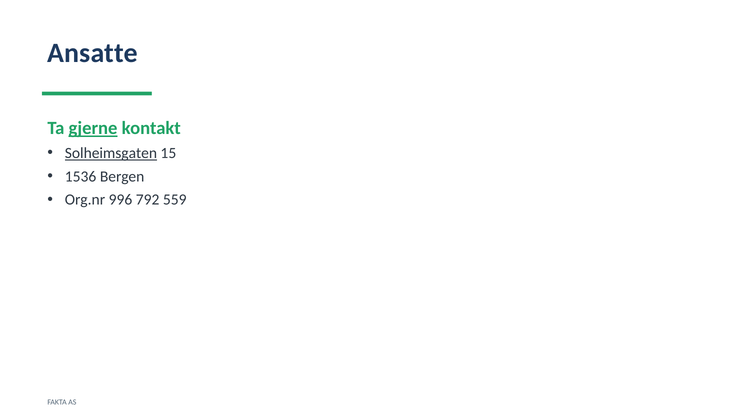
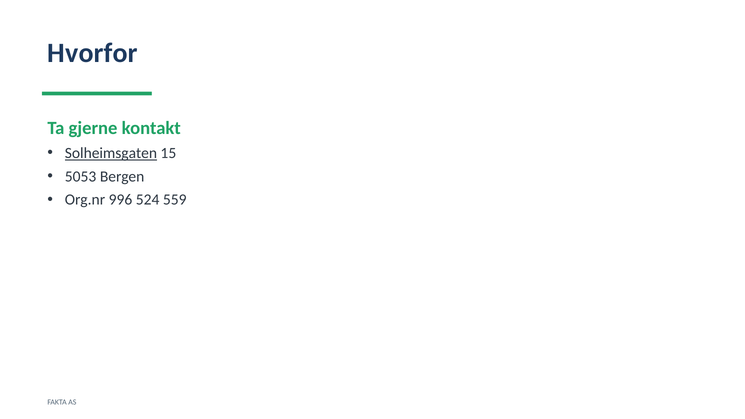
Ansatte: Ansatte -> Hvorfor
gjerne underline: present -> none
1536: 1536 -> 5053
792: 792 -> 524
